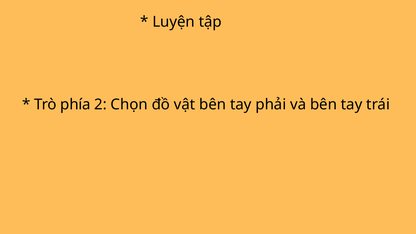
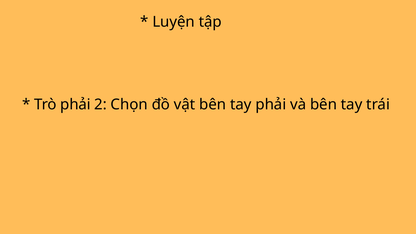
Trò phía: phía -> phải
